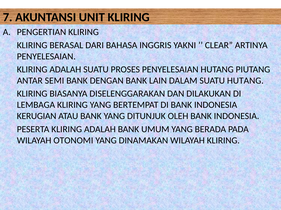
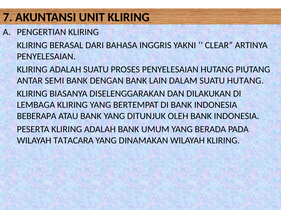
KERUGIAN: KERUGIAN -> BEBERAPA
OTONOMI: OTONOMI -> TATACARA
